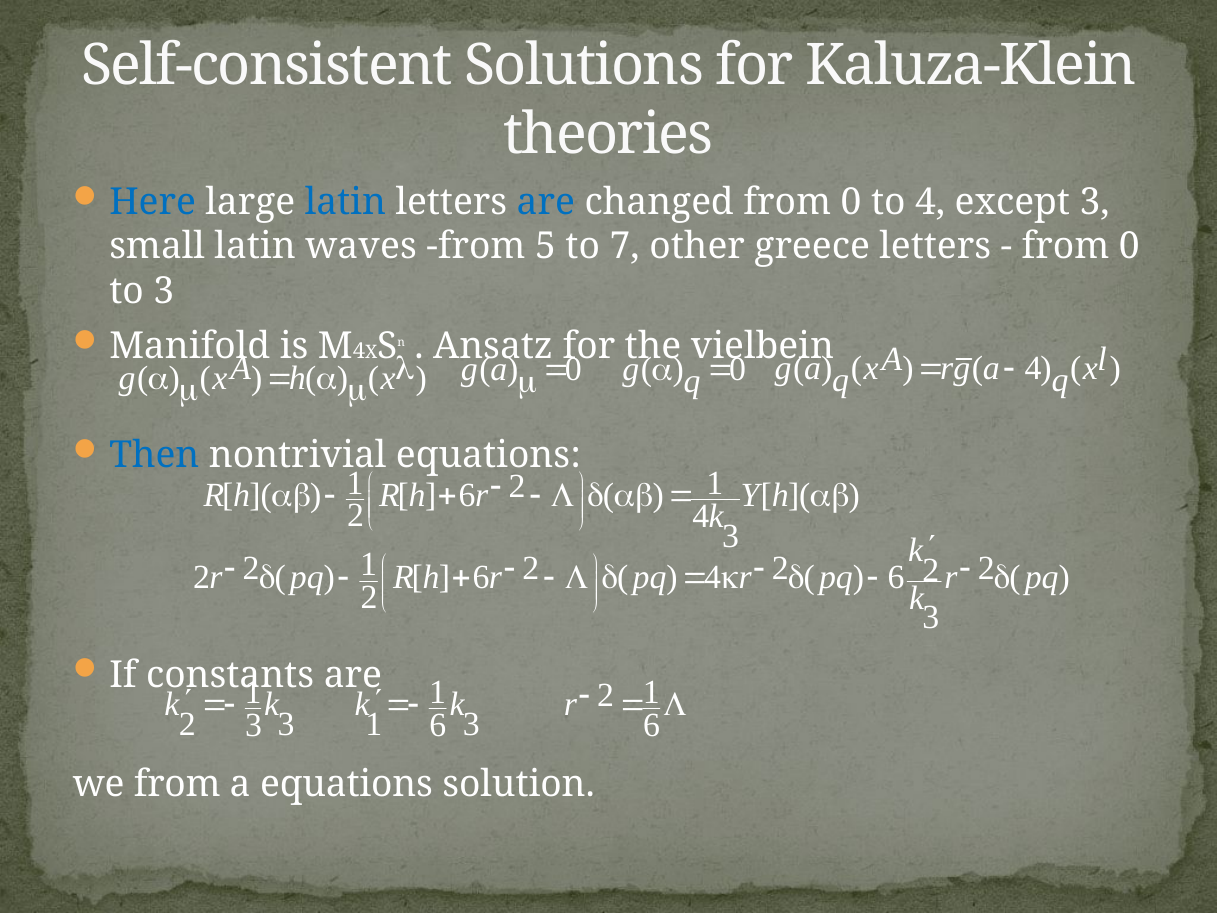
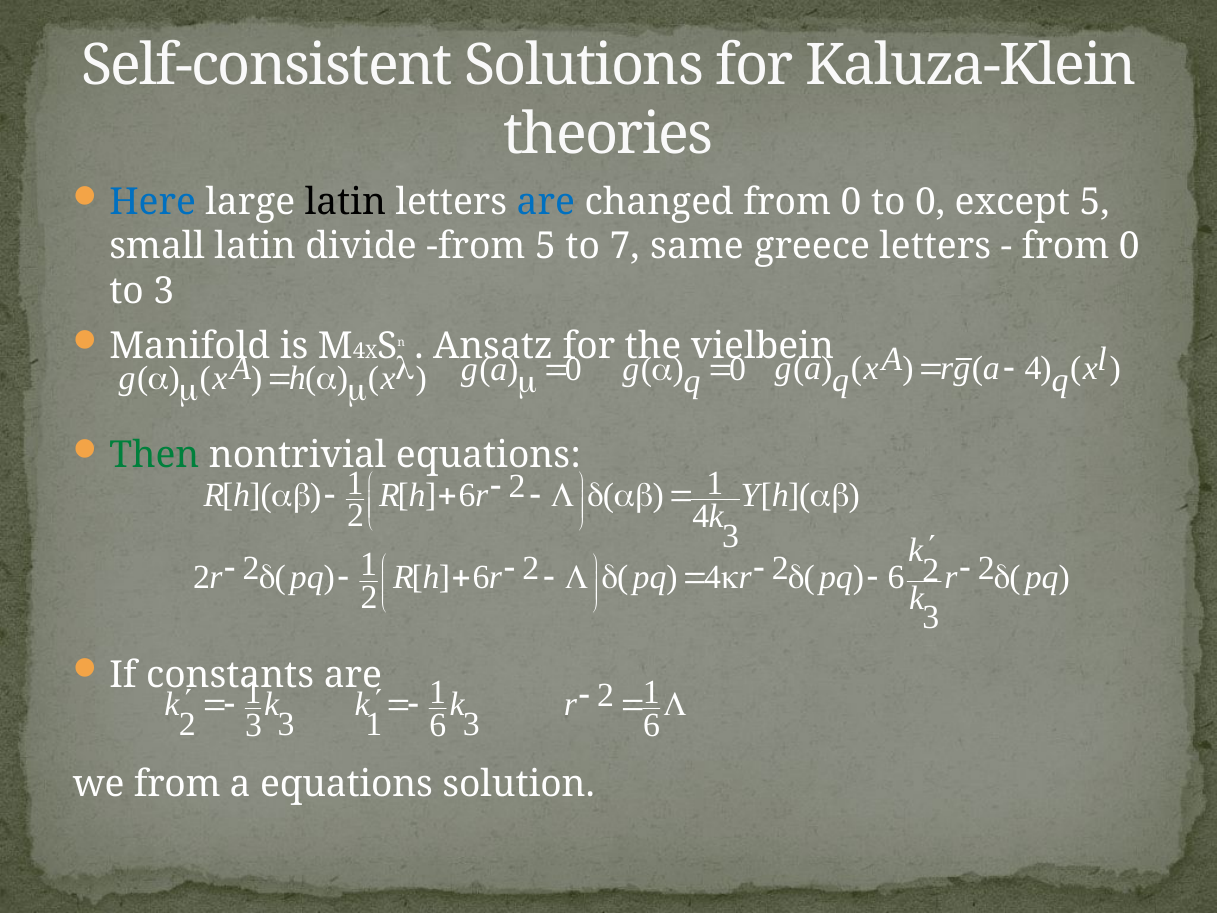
latin at (345, 202) colour: blue -> black
to 4: 4 -> 0
except 3: 3 -> 5
waves: waves -> divide
other: other -> same
Then colour: blue -> green
